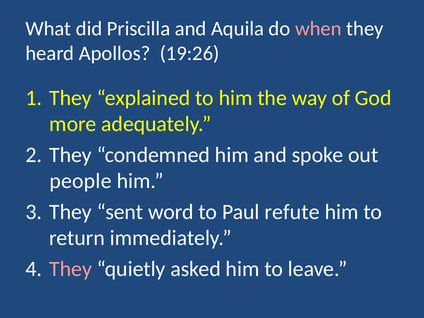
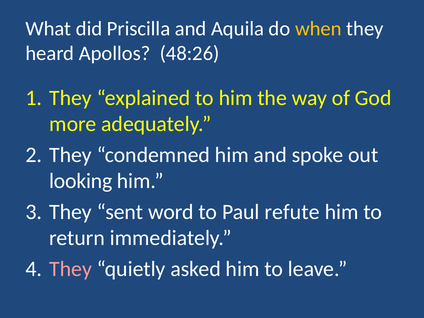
when colour: pink -> yellow
19:26: 19:26 -> 48:26
people: people -> looking
